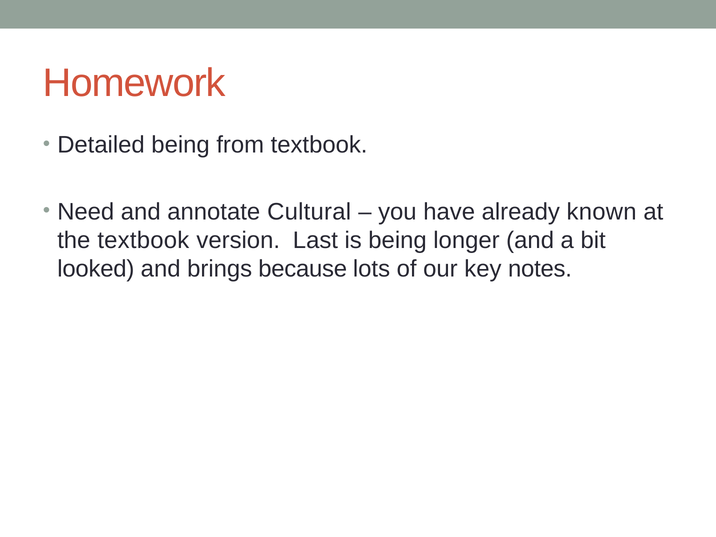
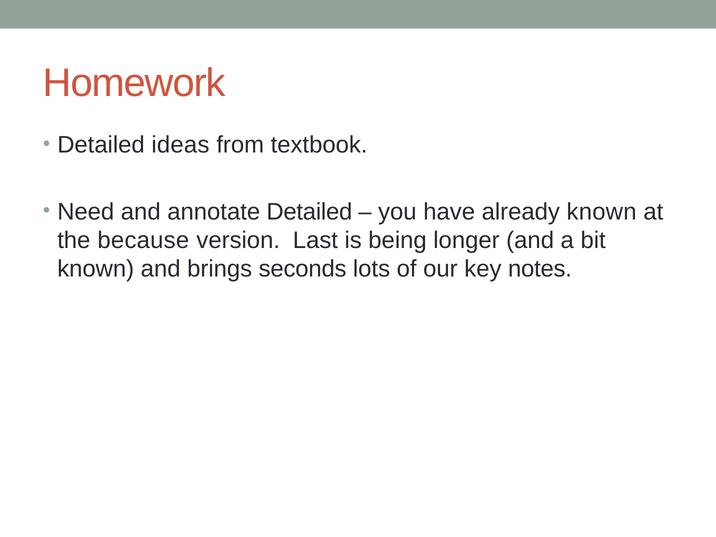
Detailed being: being -> ideas
annotate Cultural: Cultural -> Detailed
the textbook: textbook -> because
looked at (96, 269): looked -> known
because: because -> seconds
